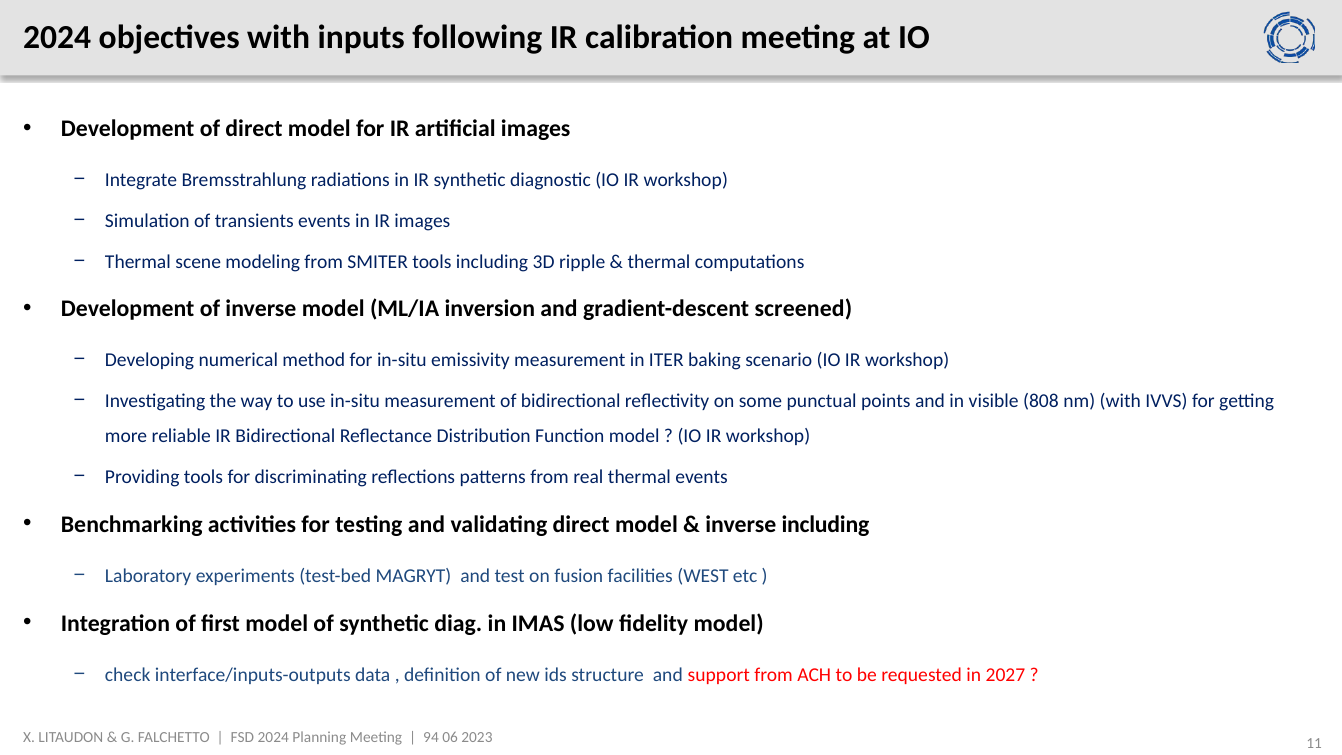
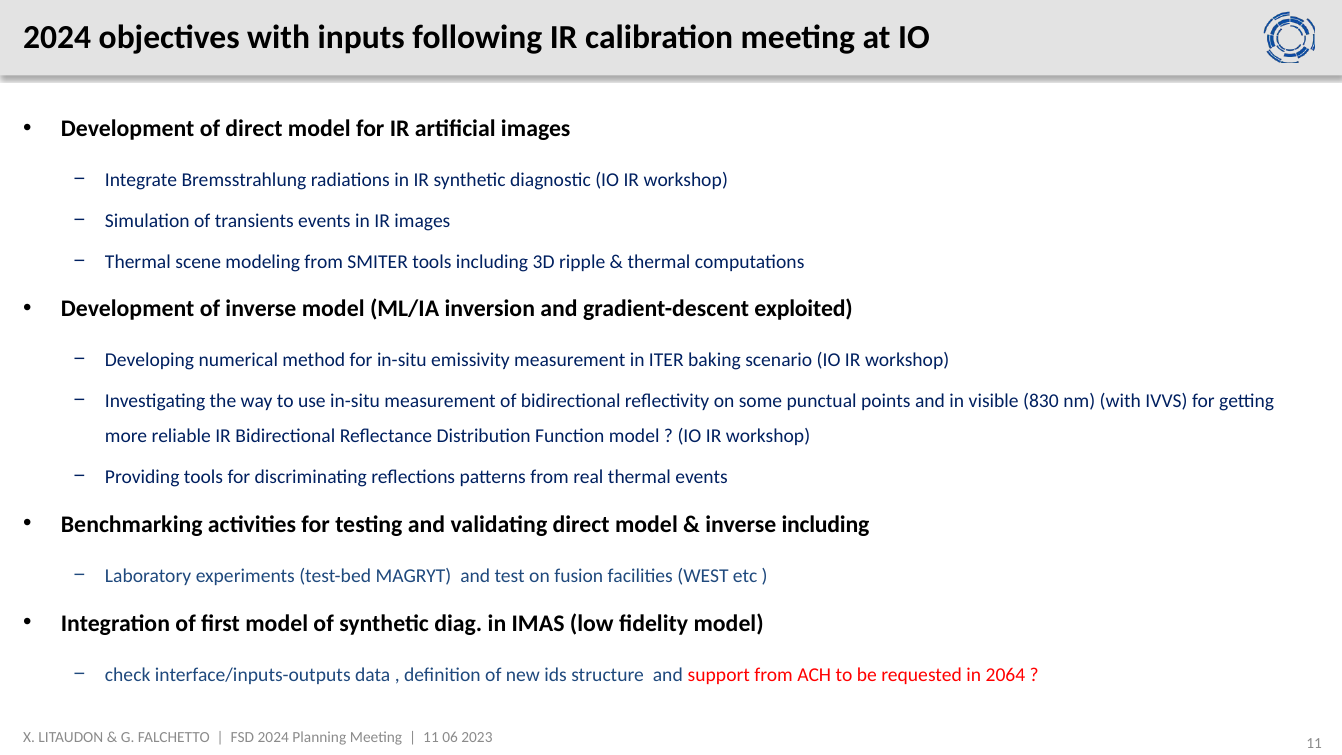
screened: screened -> exploited
808: 808 -> 830
2027: 2027 -> 2064
94 at (431, 737): 94 -> 11
